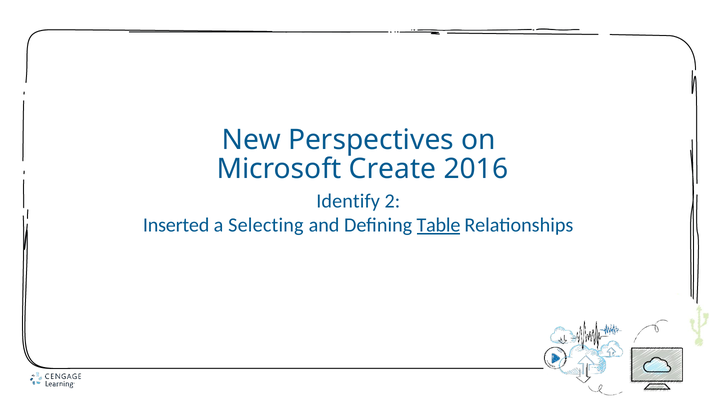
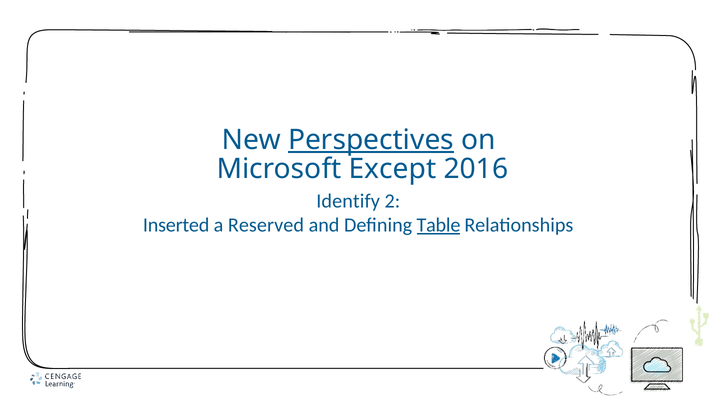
Perspectives underline: none -> present
Create: Create -> Except
Selecting: Selecting -> Reserved
